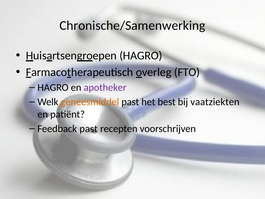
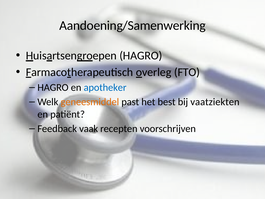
Chronische/Samenwerking: Chronische/Samenwerking -> Aandoening/Samenwerking
apotheker colour: purple -> blue
Feedback past: past -> vaak
